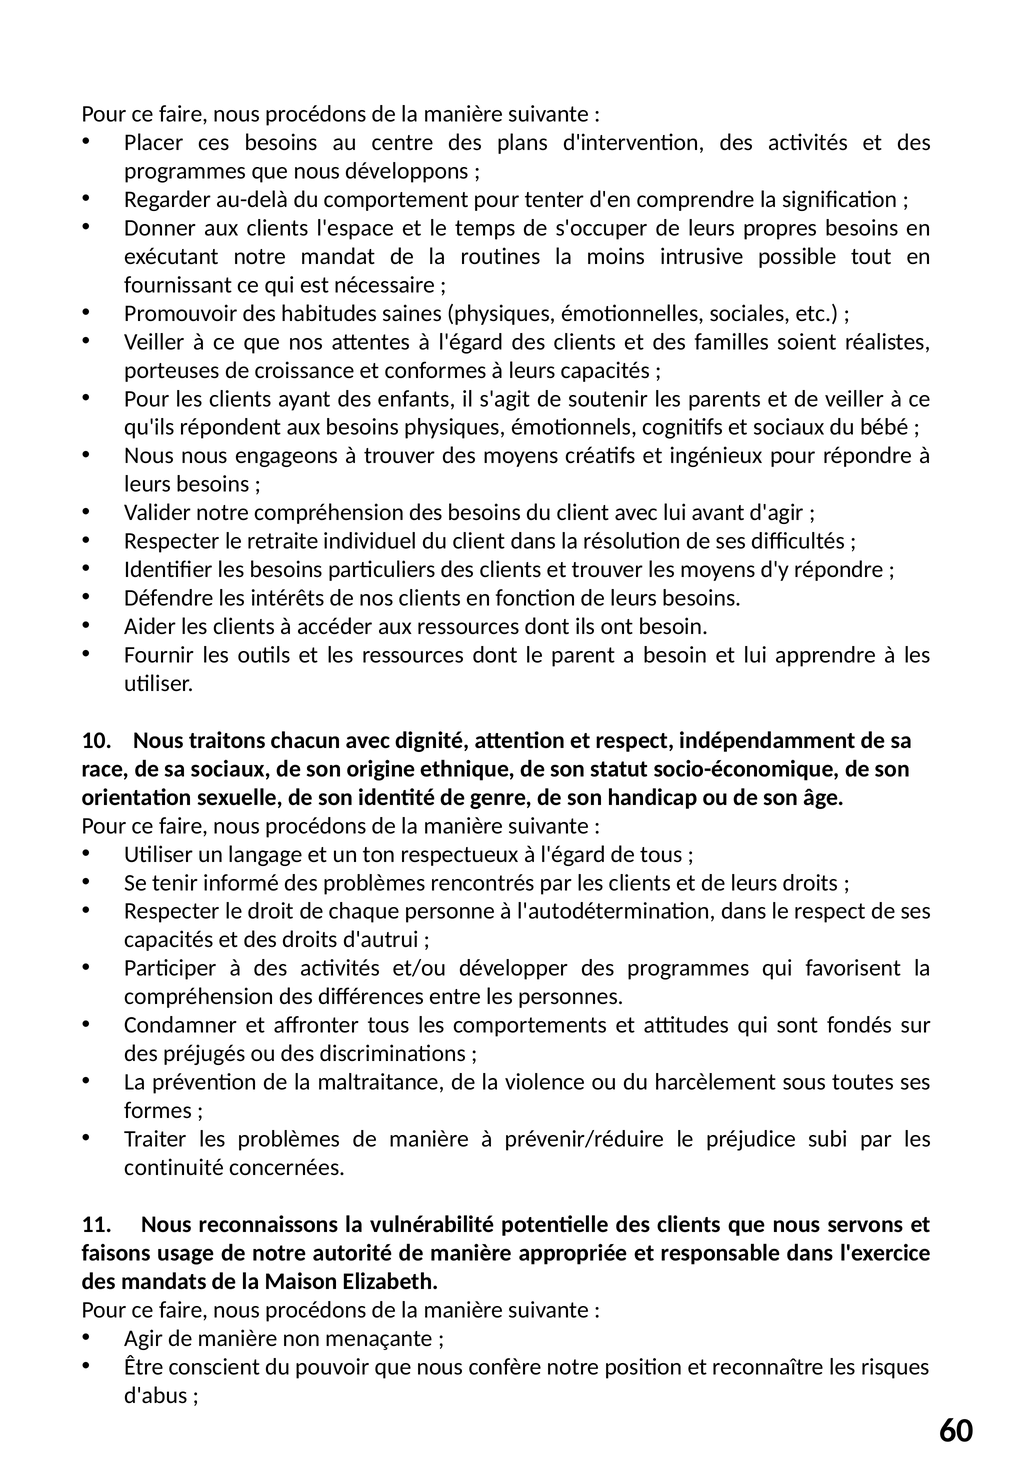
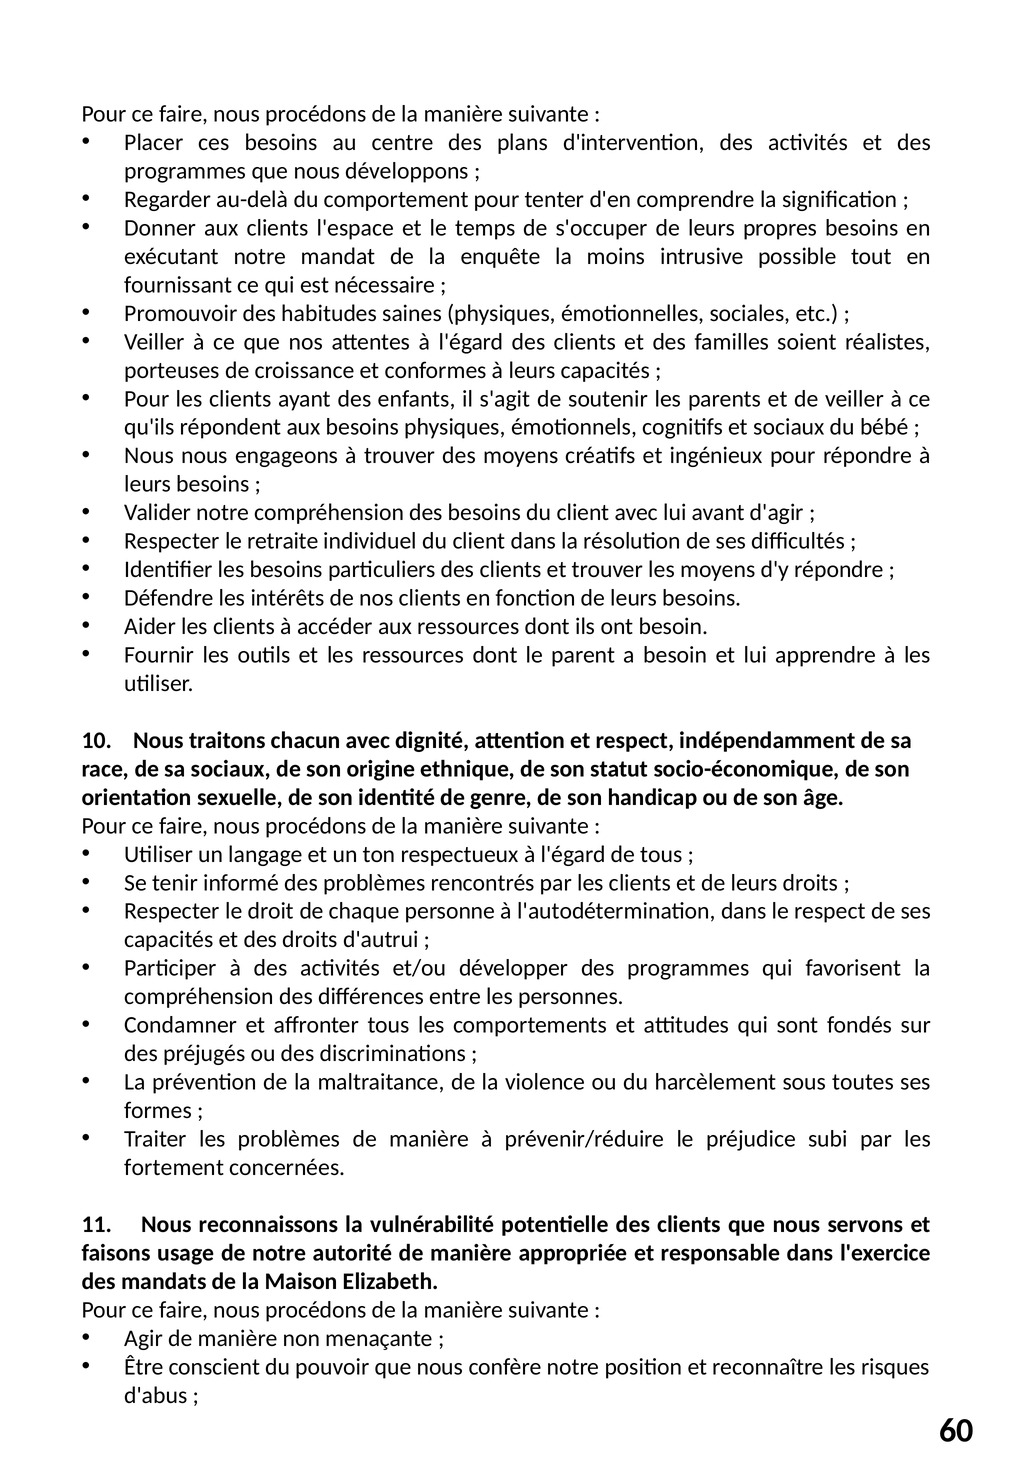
routines: routines -> enquête
continuité: continuité -> fortement
